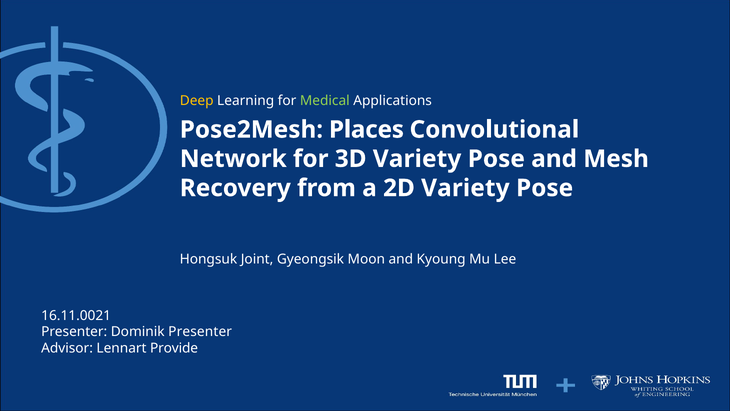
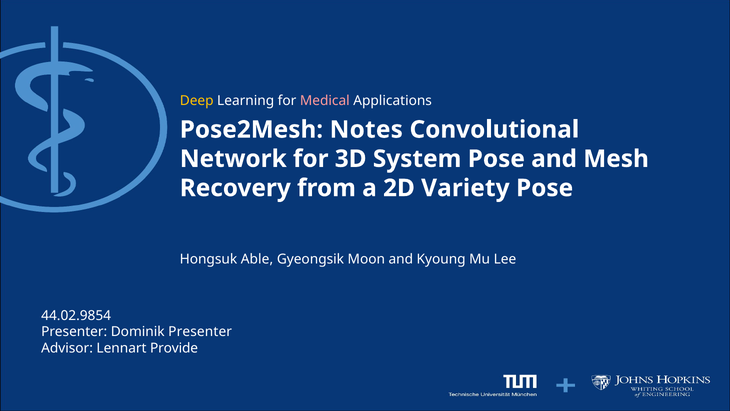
Medical colour: light green -> pink
Places: Places -> Notes
3D Variety: Variety -> System
Joint: Joint -> Able
16.11.0021: 16.11.0021 -> 44.02.9854
